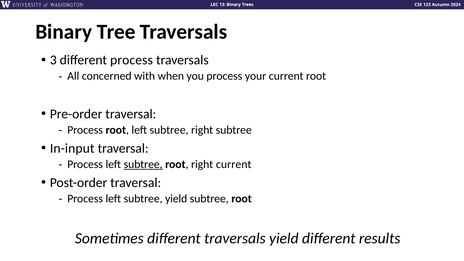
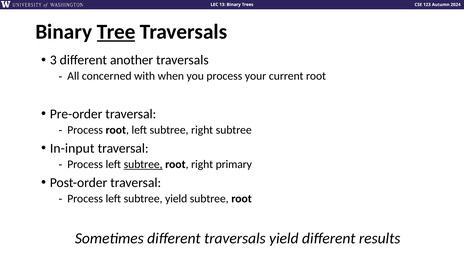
Tree underline: none -> present
different process: process -> another
right current: current -> primary
